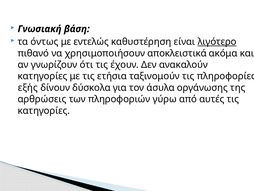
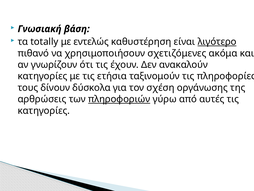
όντως: όντως -> totally
αποκλειστικά: αποκλειστικά -> σχετιζόμενες
εξής: εξής -> τους
άσυλα: άσυλα -> σχέση
πληροφοριών underline: none -> present
